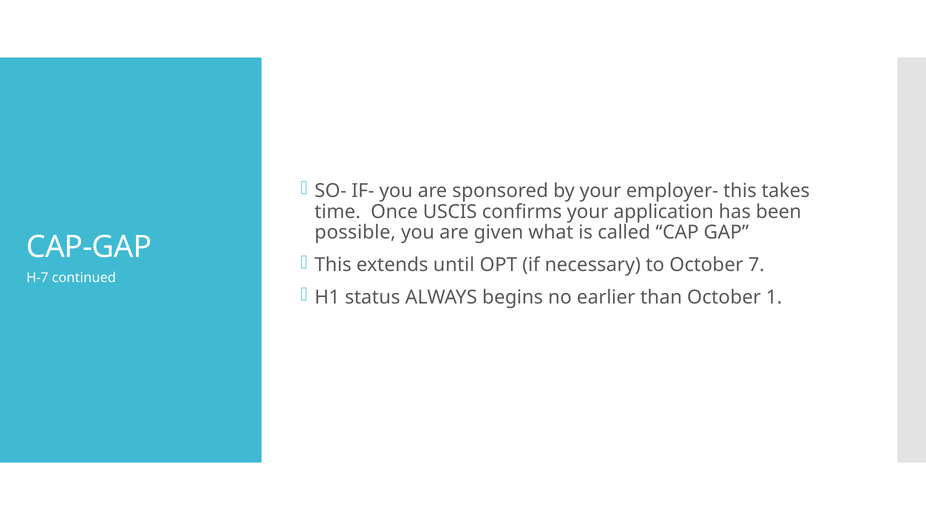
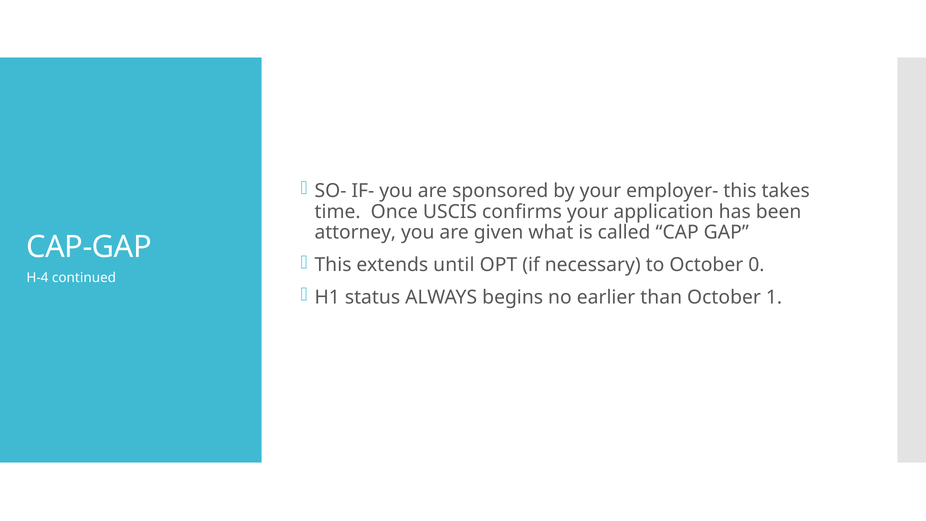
possible: possible -> attorney
7: 7 -> 0
H-7: H-7 -> H-4
